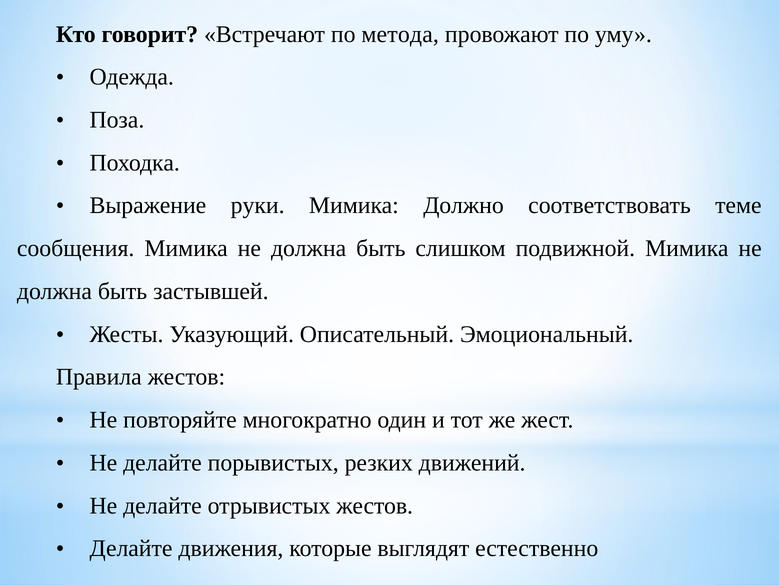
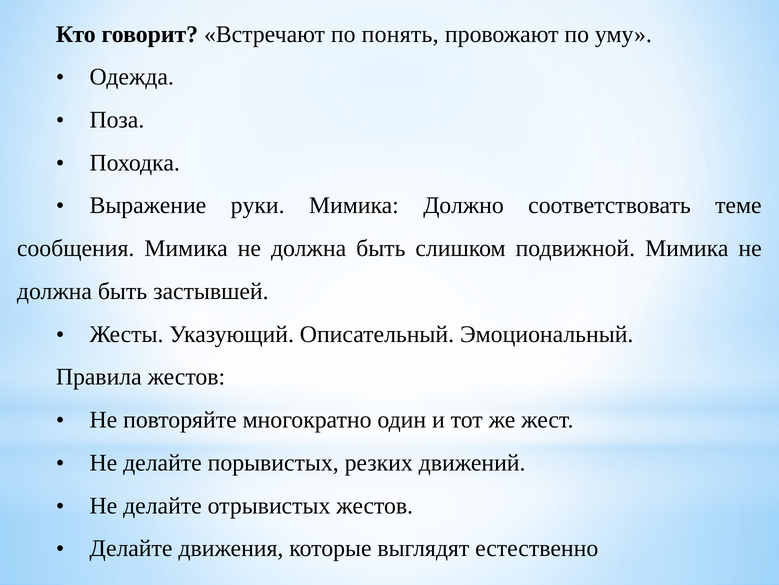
метода: метода -> понять
